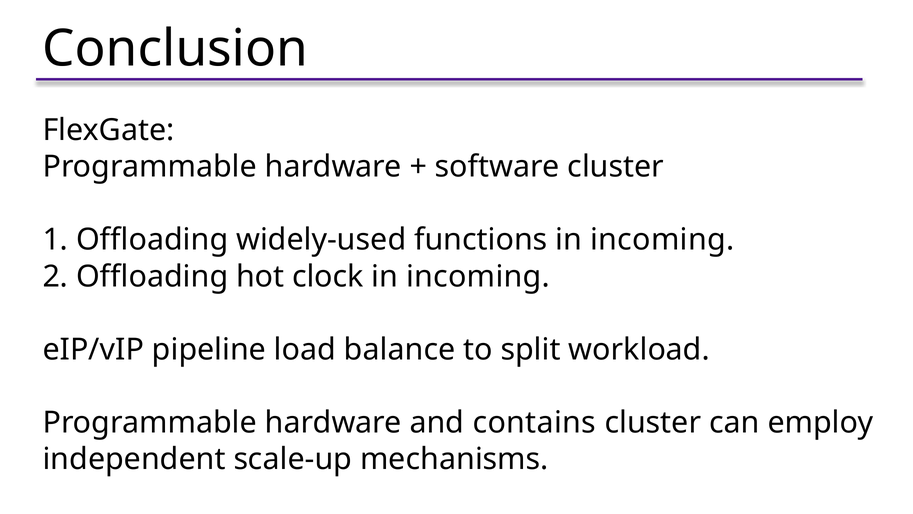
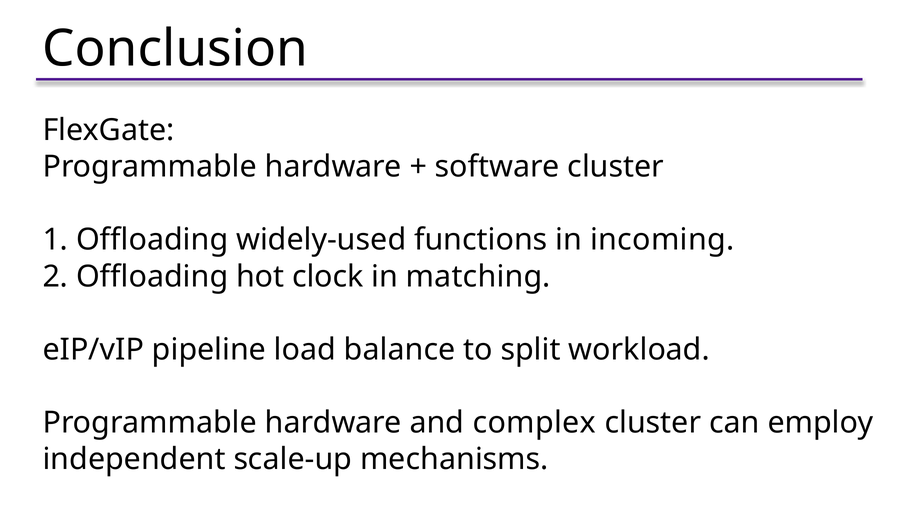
incoming at (478, 276): incoming -> matching
contains: contains -> complex
